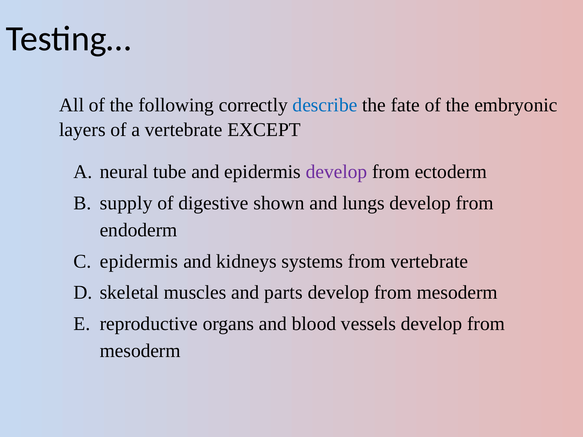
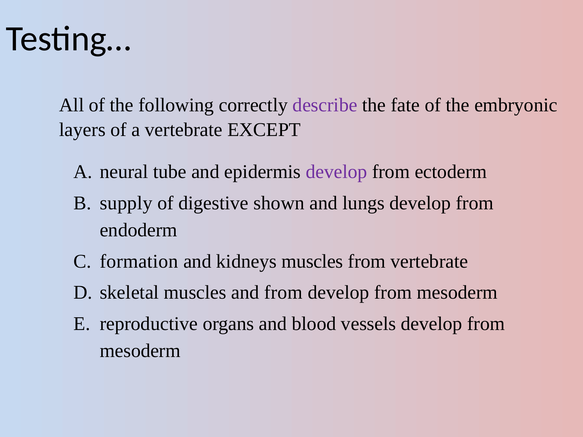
describe colour: blue -> purple
C epidermis: epidermis -> formation
kidneys systems: systems -> muscles
and parts: parts -> from
